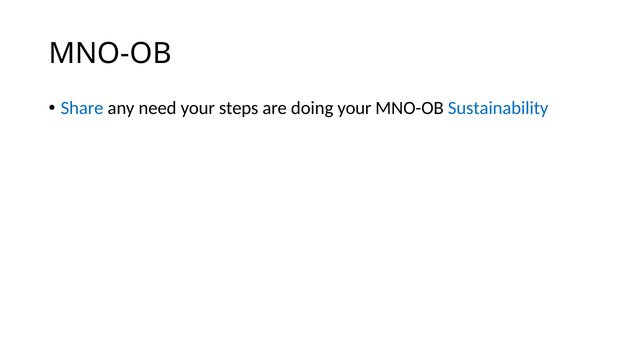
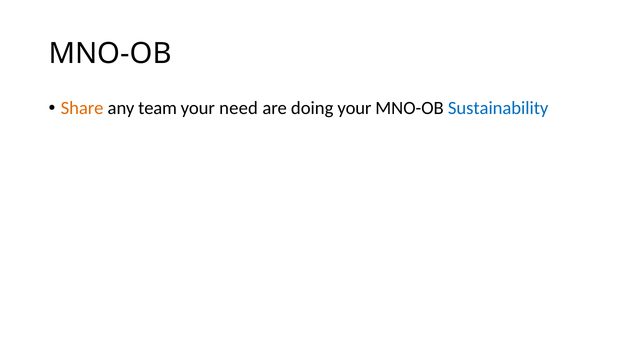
Share colour: blue -> orange
need: need -> team
steps: steps -> need
